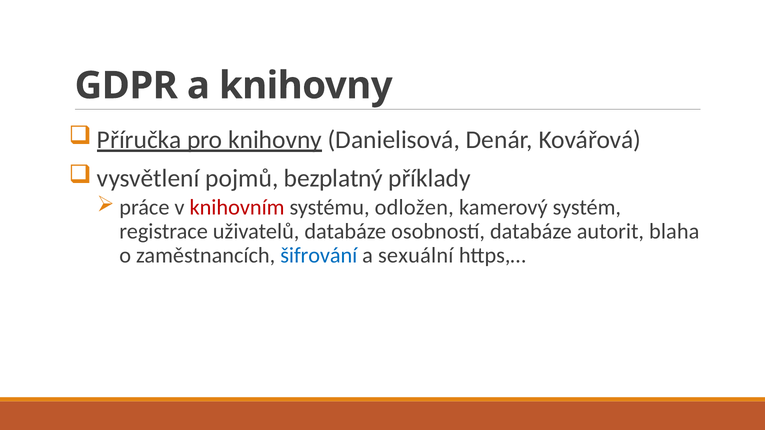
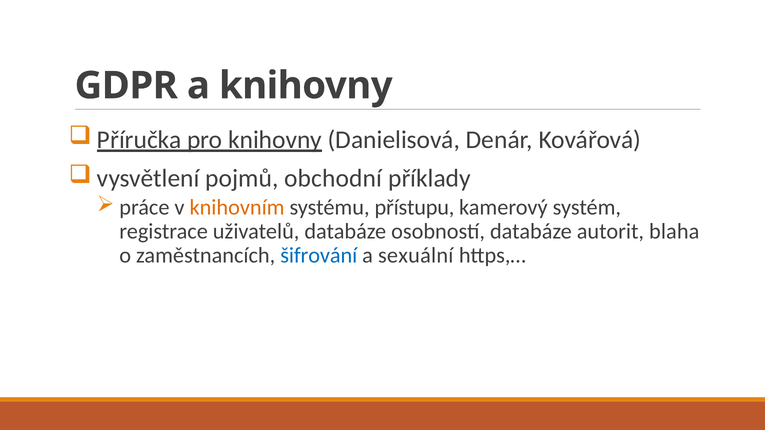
bezplatný: bezplatný -> obchodní
knihovním colour: red -> orange
odložen: odložen -> přístupu
